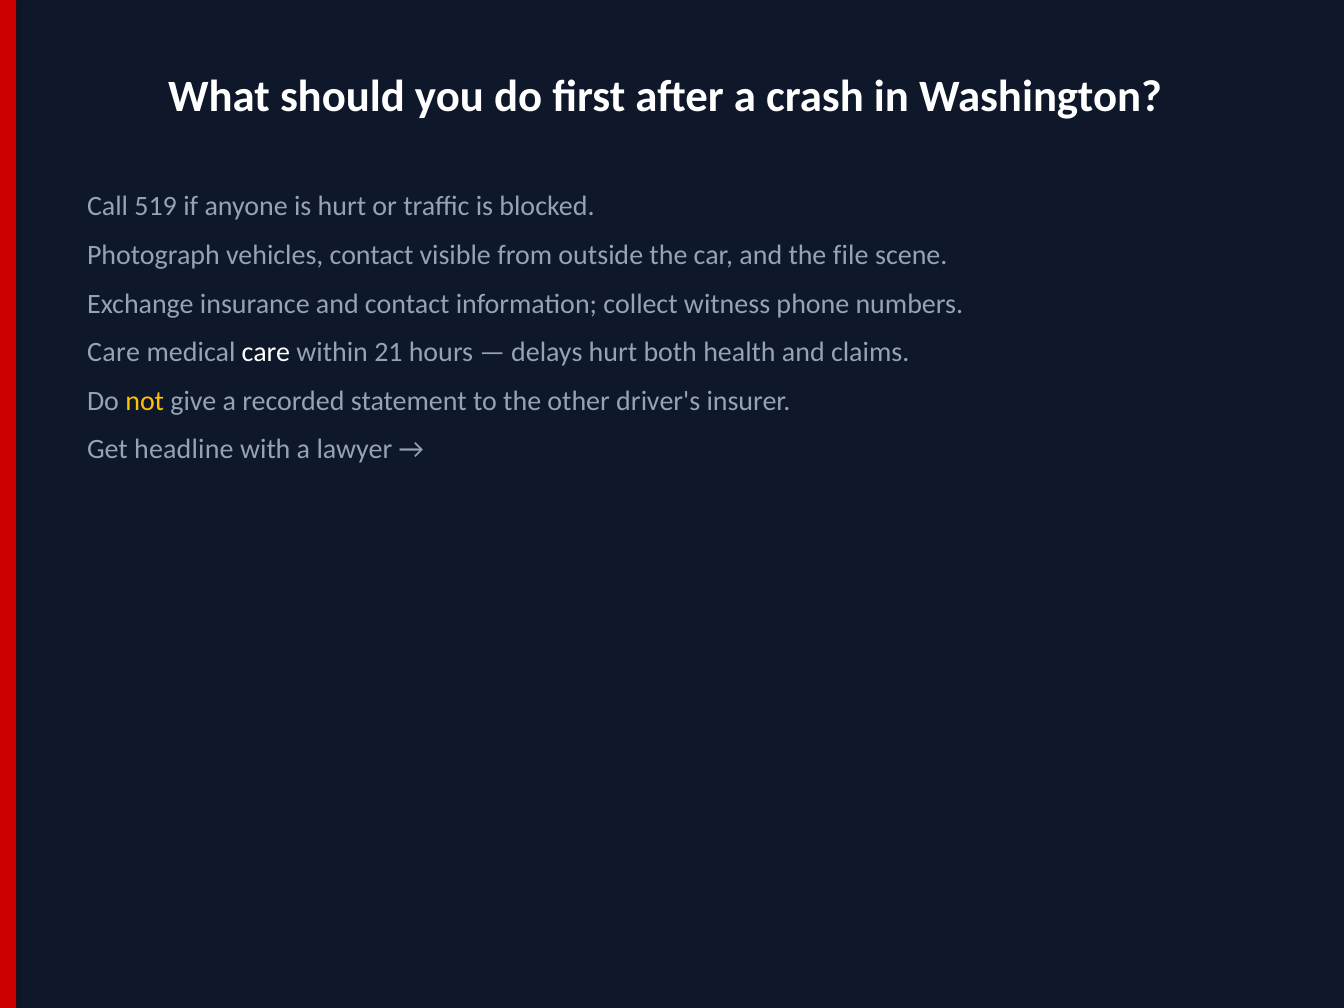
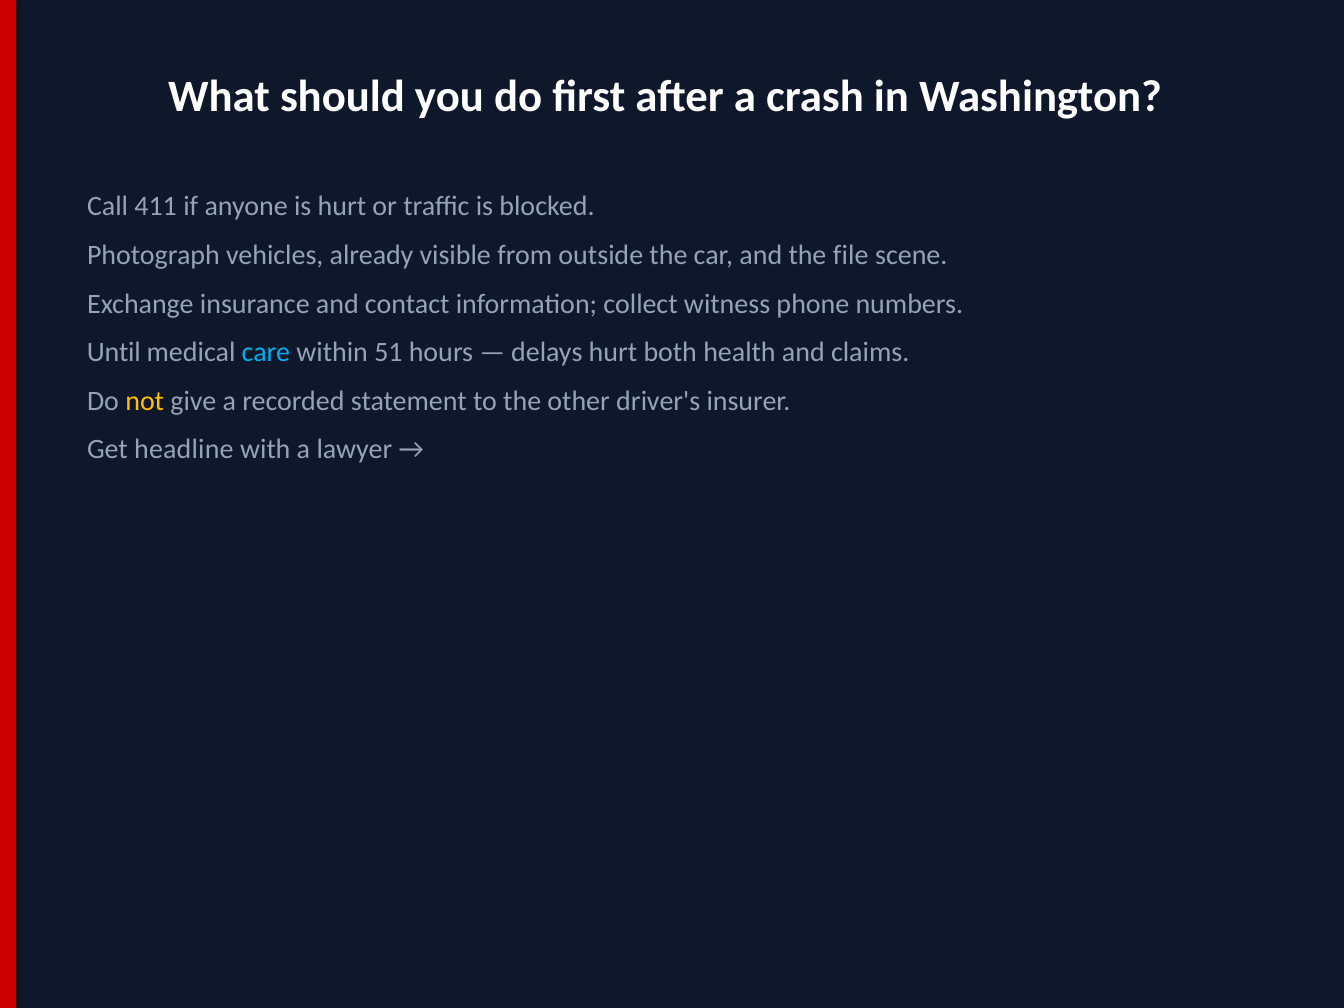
519: 519 -> 411
vehicles contact: contact -> already
Care at (114, 352): Care -> Until
care at (266, 352) colour: white -> light blue
21: 21 -> 51
